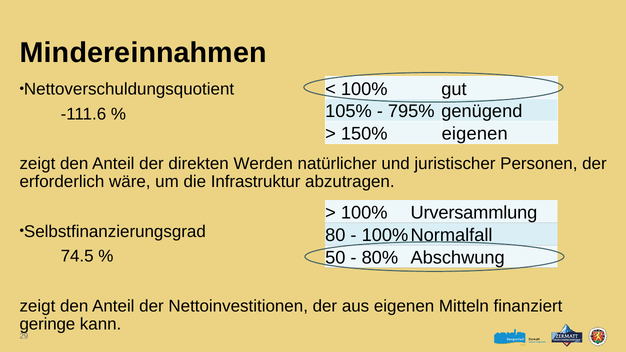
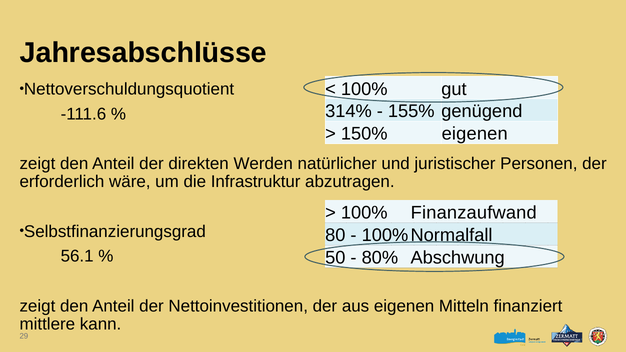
Mindereinnahmen: Mindereinnahmen -> Jahresabschlüsse
105%: 105% -> 314%
795%: 795% -> 155%
Urversammlung: Urversammlung -> Finanzaufwand
74.5: 74.5 -> 56.1
geringe: geringe -> mittlere
